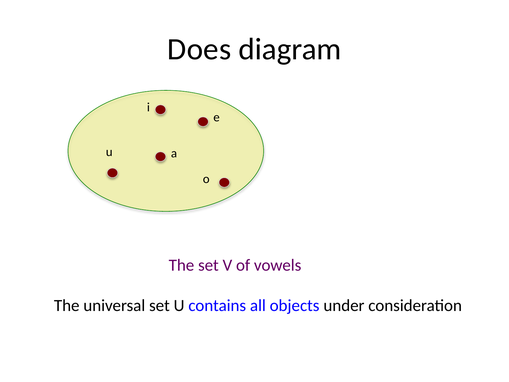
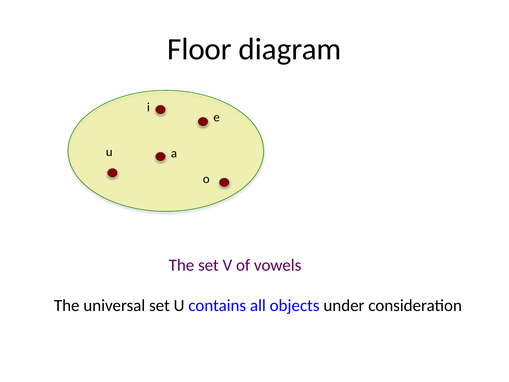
Does: Does -> Floor
